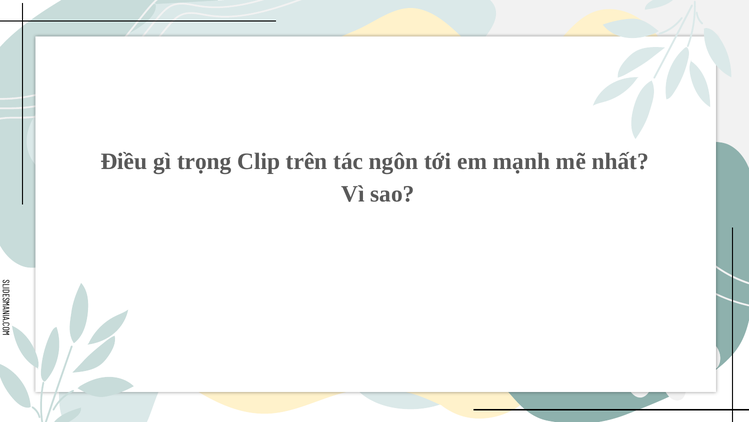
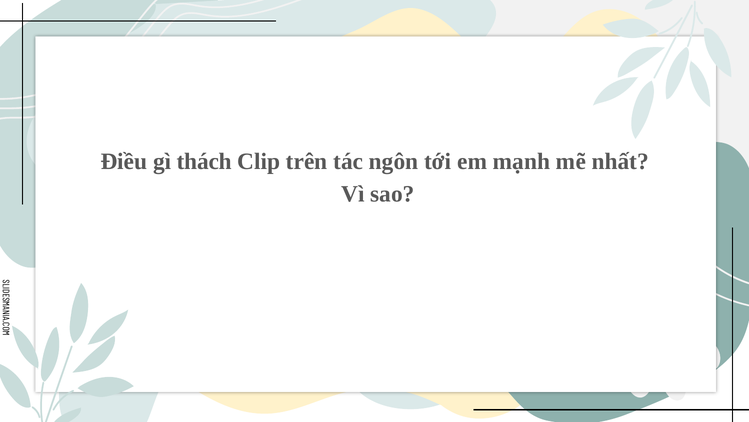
trọng: trọng -> thách
